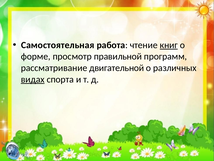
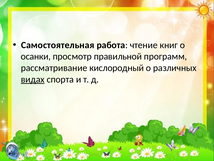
книг underline: present -> none
форме: форме -> осанки
двигательной: двигательной -> кислородный
